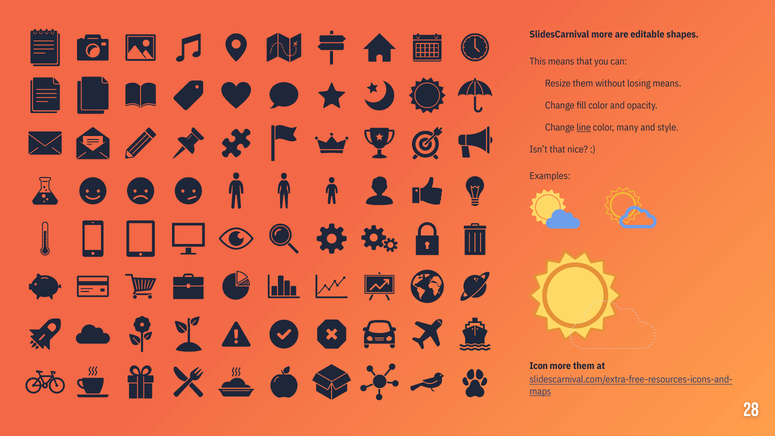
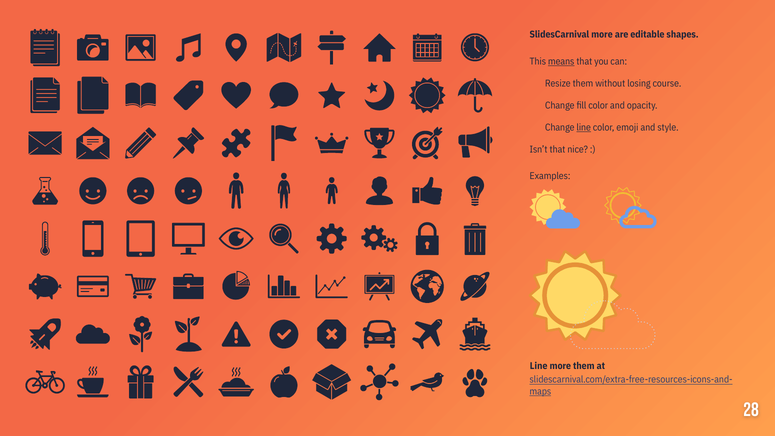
means at (561, 61) underline: none -> present
losing means: means -> course
many: many -> emoji
Icon at (539, 366): Icon -> Line
